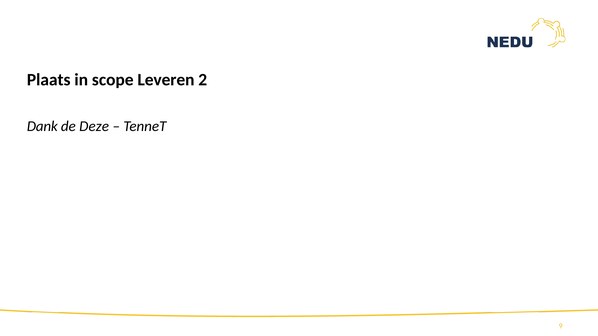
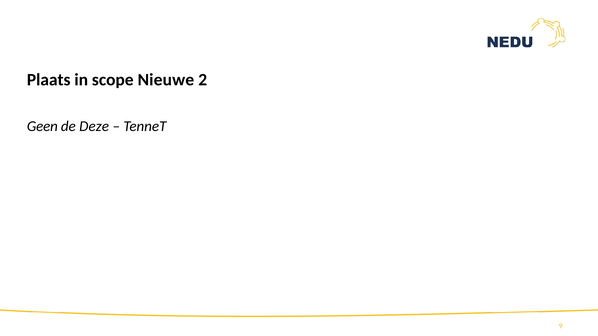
Leveren: Leveren -> Nieuwe
Dank: Dank -> Geen
